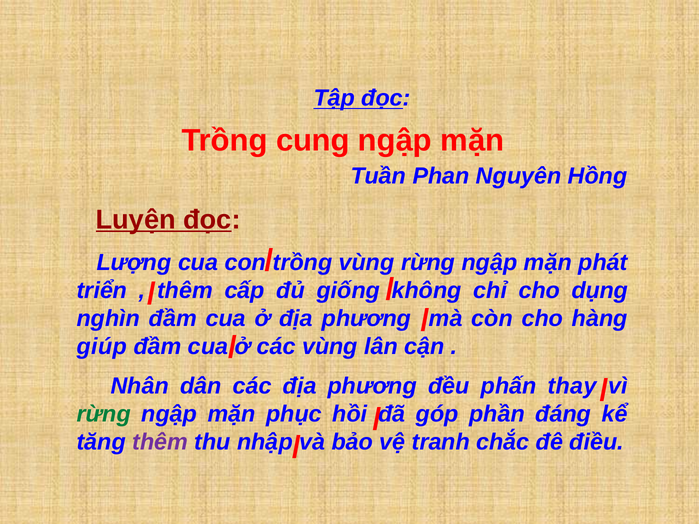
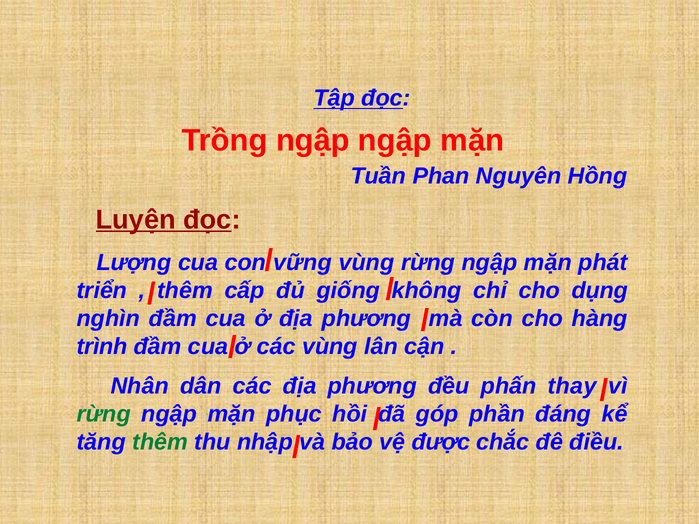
Trồng cung: cung -> ngập
con trồng: trồng -> vững
giúp: giúp -> trình
thêm at (160, 442) colour: purple -> green
tranh: tranh -> được
